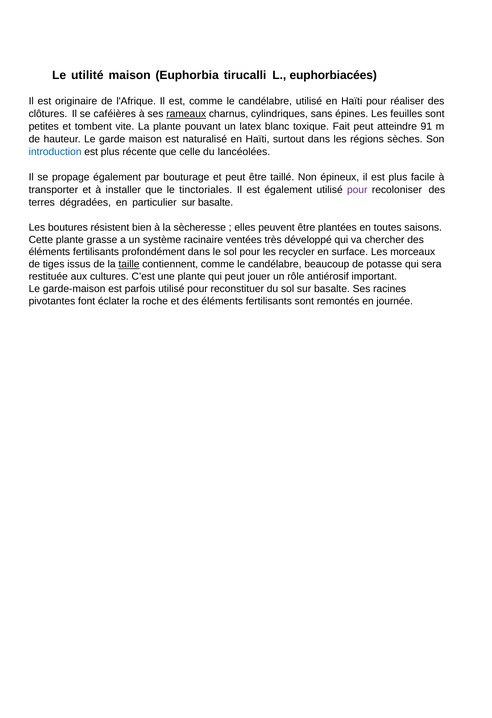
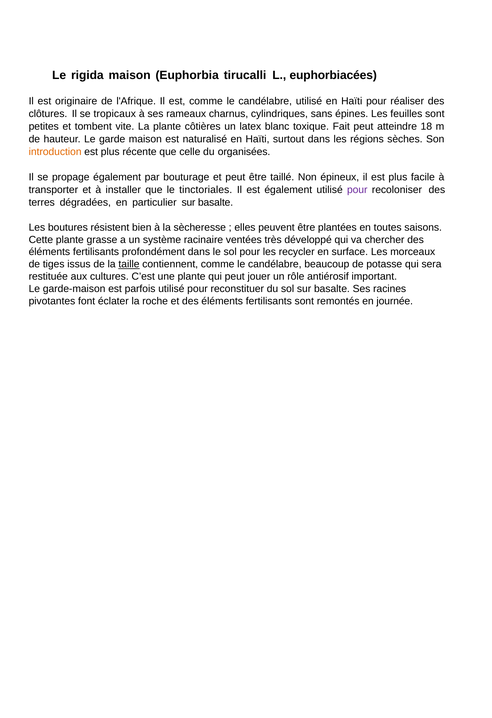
utilité: utilité -> rigida
caféières: caféières -> tropicaux
rameaux underline: present -> none
pouvant: pouvant -> côtières
91: 91 -> 18
introduction colour: blue -> orange
lancéolées: lancéolées -> organisées
